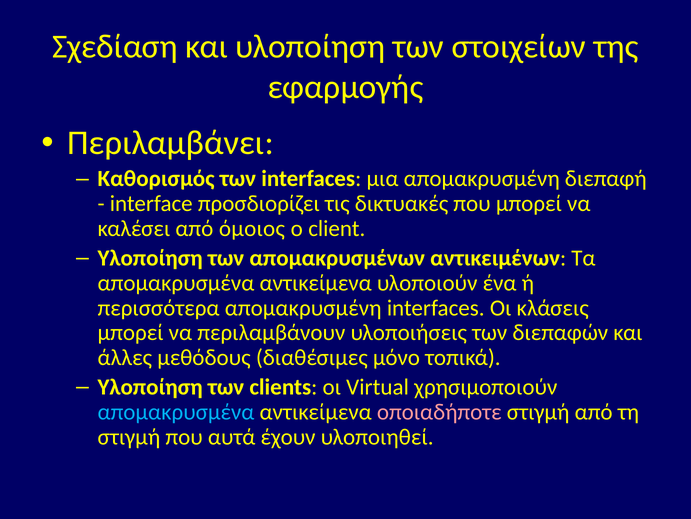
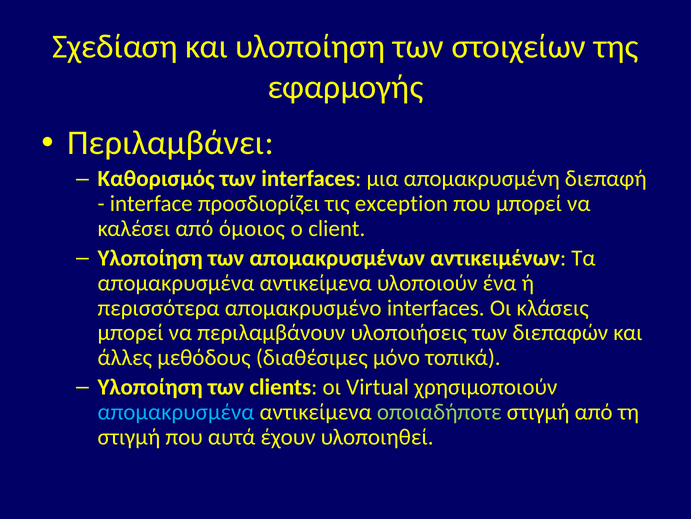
δικτυακές: δικτυακές -> exception
περισσότερα απομακρυσμένη: απομακρυσμένη -> απομακρυσμένο
οποιαδήποτε colour: pink -> light green
